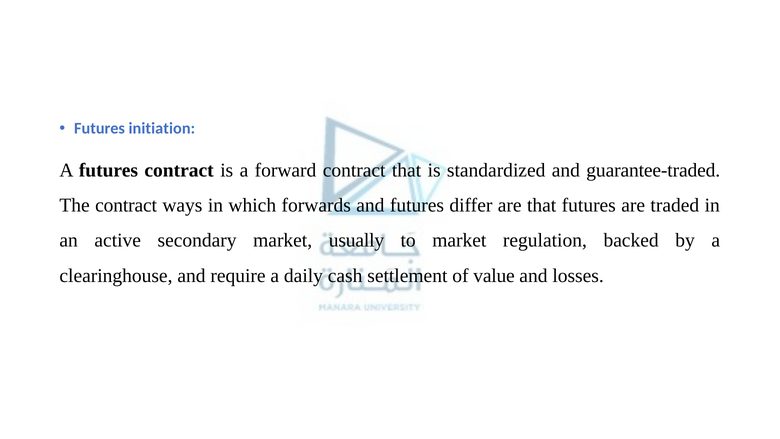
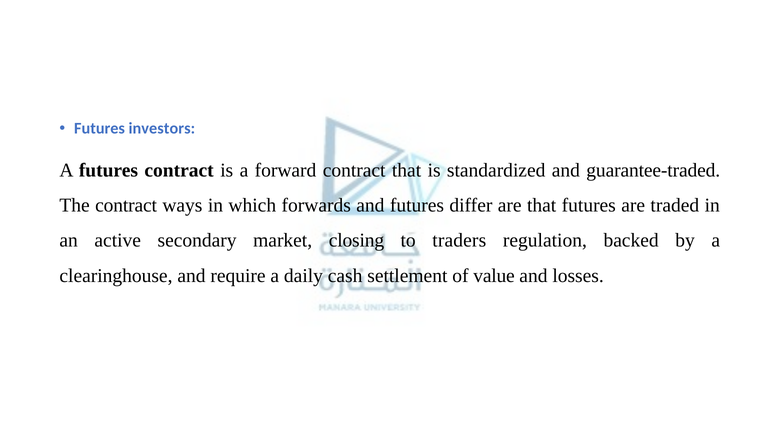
initiation: initiation -> investors
usually: usually -> closing
to market: market -> traders
